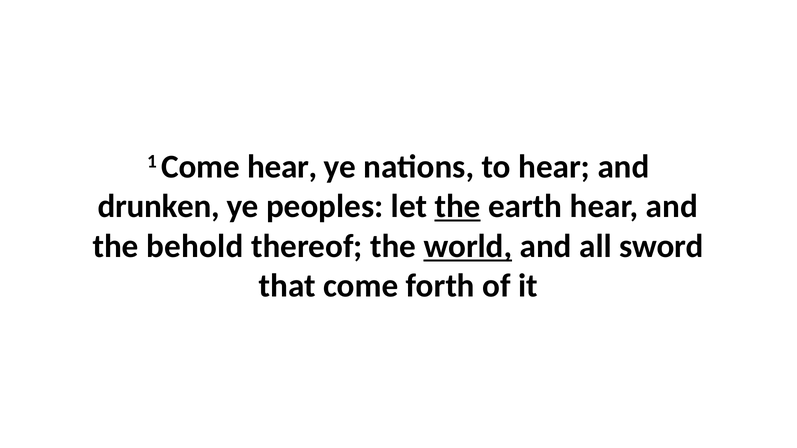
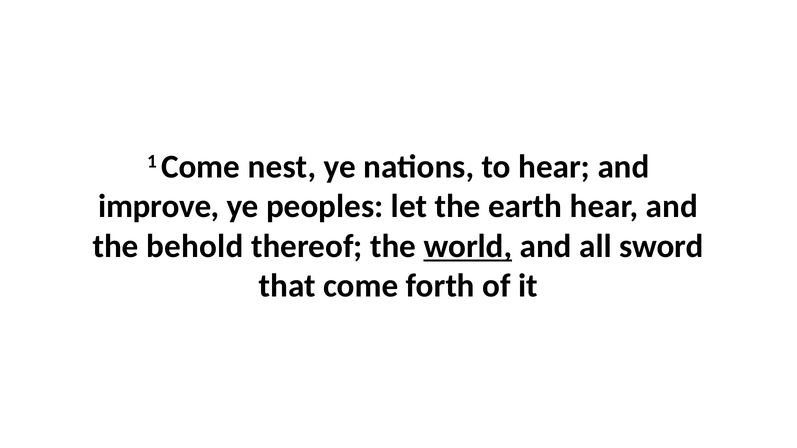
Come hear: hear -> nest
drunken: drunken -> improve
the at (458, 207) underline: present -> none
